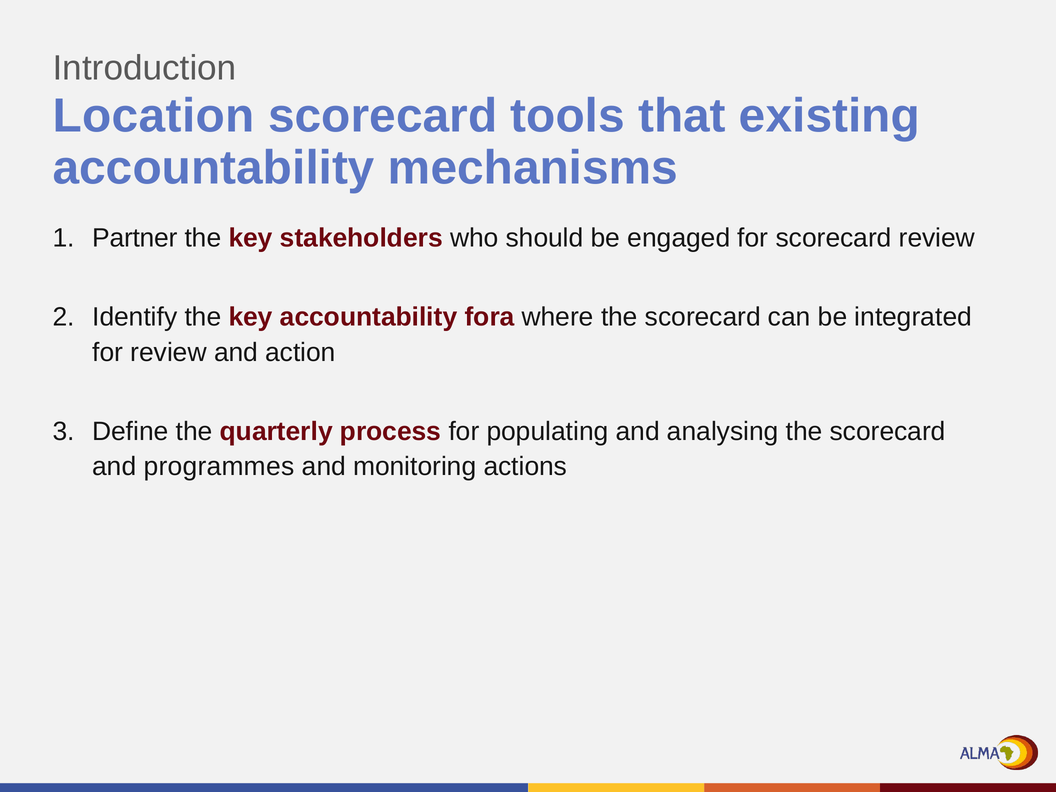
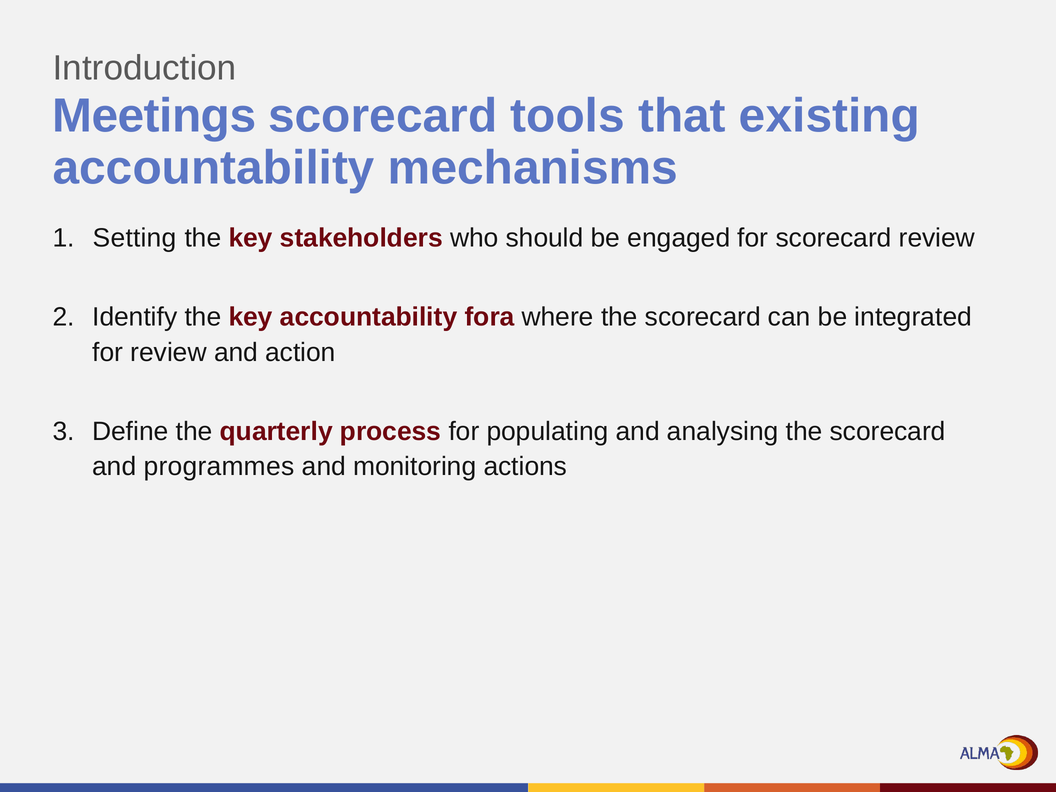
Location: Location -> Meetings
Partner: Partner -> Setting
